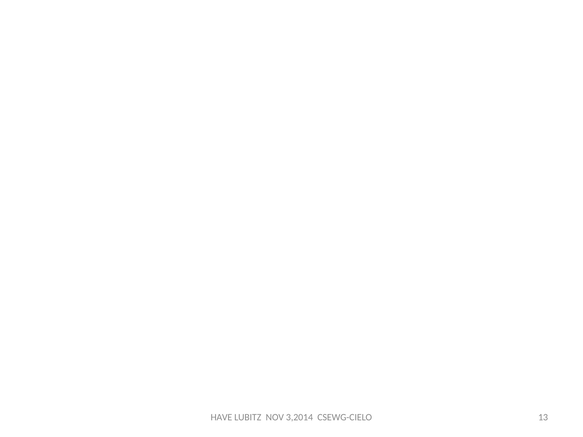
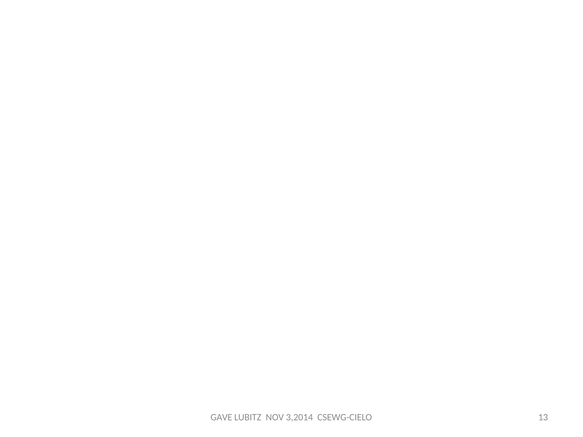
HAVE: HAVE -> GAVE
